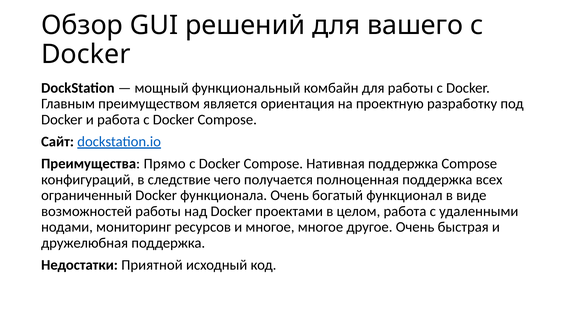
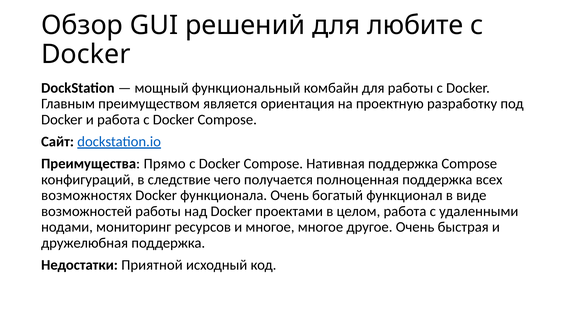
вашего: вашего -> любите
ограниченный: ограниченный -> возможностях
